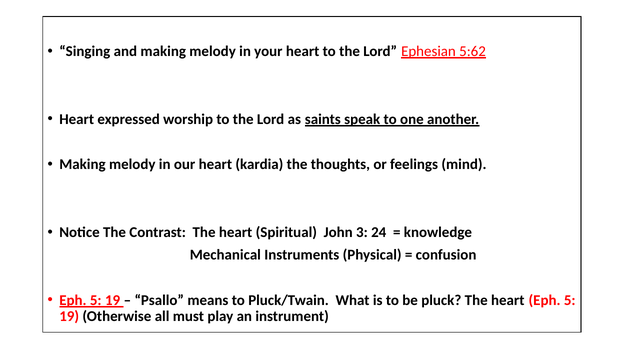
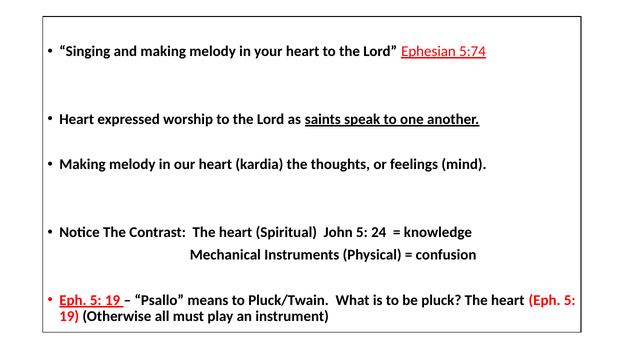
5:62: 5:62 -> 5:74
John 3: 3 -> 5
